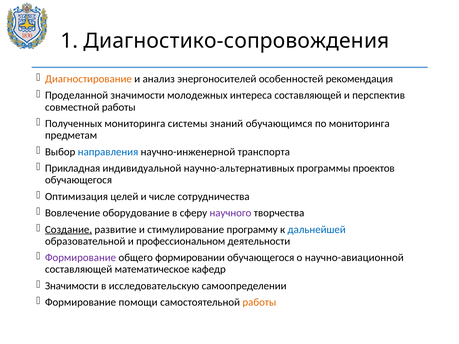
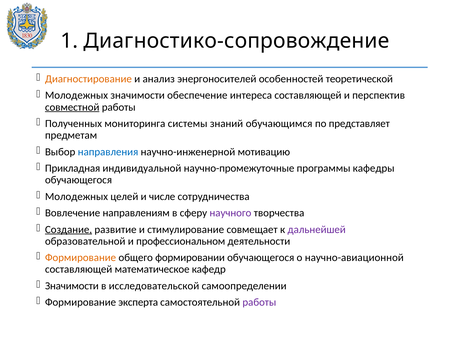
Диагностико-сопровождения: Диагностико-сопровождения -> Диагностико-сопровождение
рекомендация: рекомендация -> теоретической
Проделанной at (77, 95): Проделанной -> Молодежных
молодежных: молодежных -> обеспечение
совместной underline: none -> present
по мониторинга: мониторинга -> представляет
транспорта: транспорта -> мотивацию
научно-альтернативных: научно-альтернативных -> научно-промежуточные
проектов: проектов -> кафедры
Оптимизация at (76, 197): Оптимизация -> Молодежных
оборудование: оборудование -> направлениям
программу: программу -> совмещает
дальнейшей colour: blue -> purple
Формирование at (81, 258) colour: purple -> orange
исследовательскую: исследовательскую -> исследовательской
помощи: помощи -> эксперта
работы at (259, 303) colour: orange -> purple
